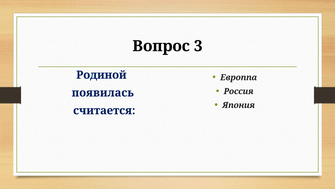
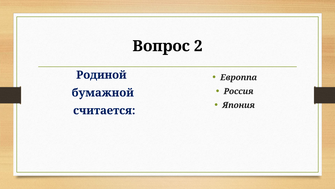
3: 3 -> 2
появилась: появилась -> бумажной
